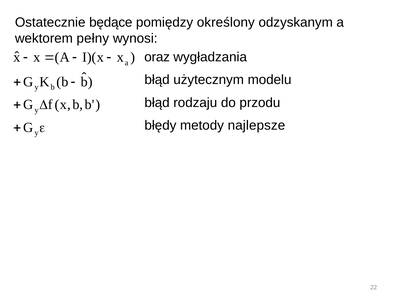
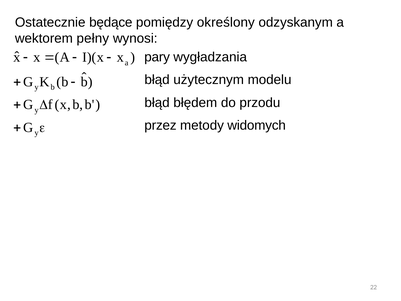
oraz: oraz -> pary
rodzaju: rodzaju -> błędem
błędy: błędy -> przez
najlepsze: najlepsze -> widomych
